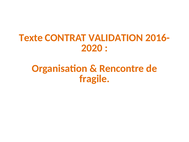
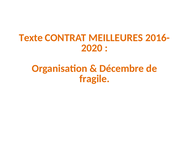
VALIDATION: VALIDATION -> MEILLEURES
Rencontre: Rencontre -> Décembre
